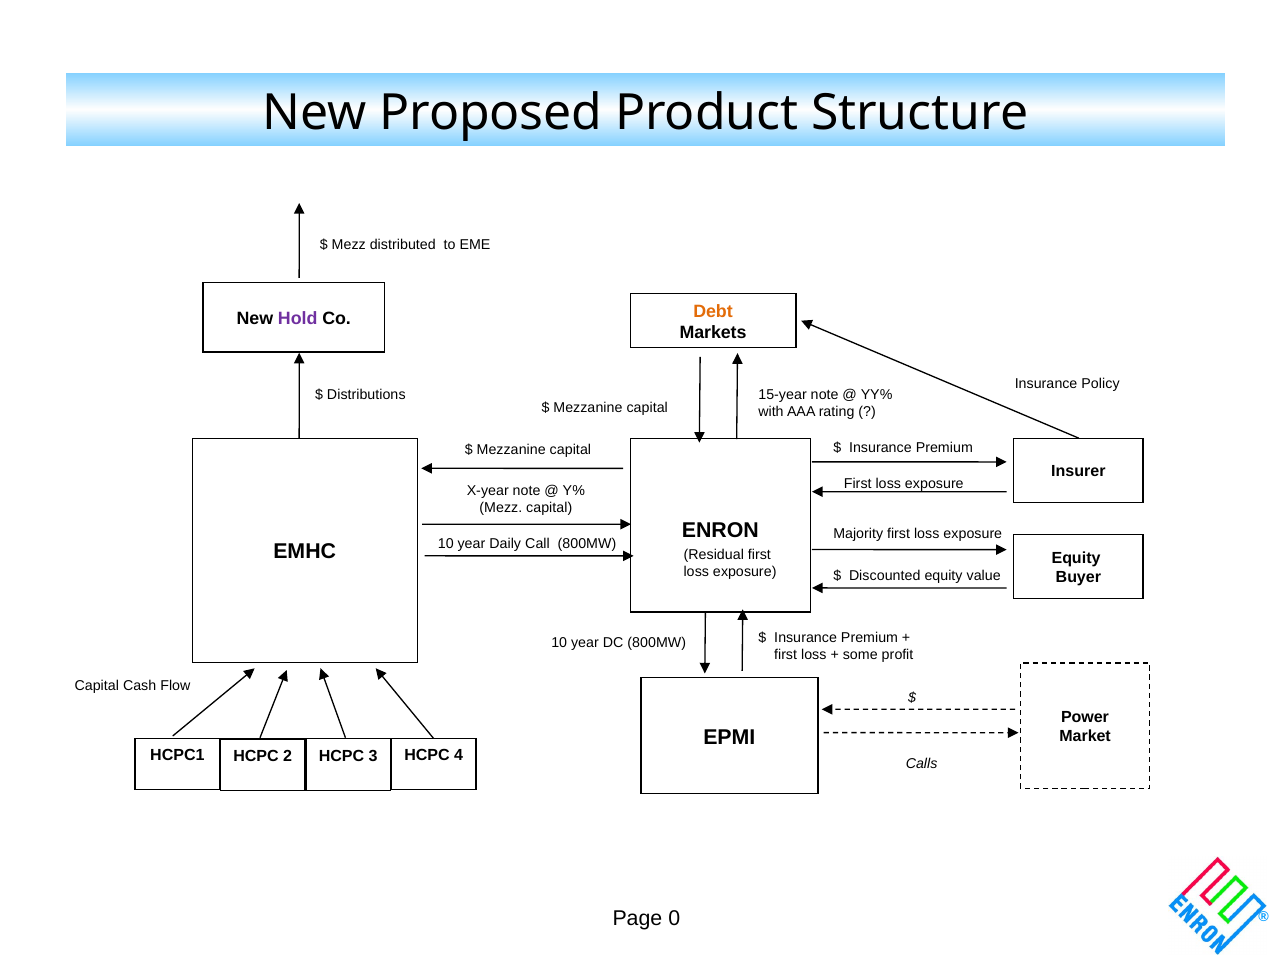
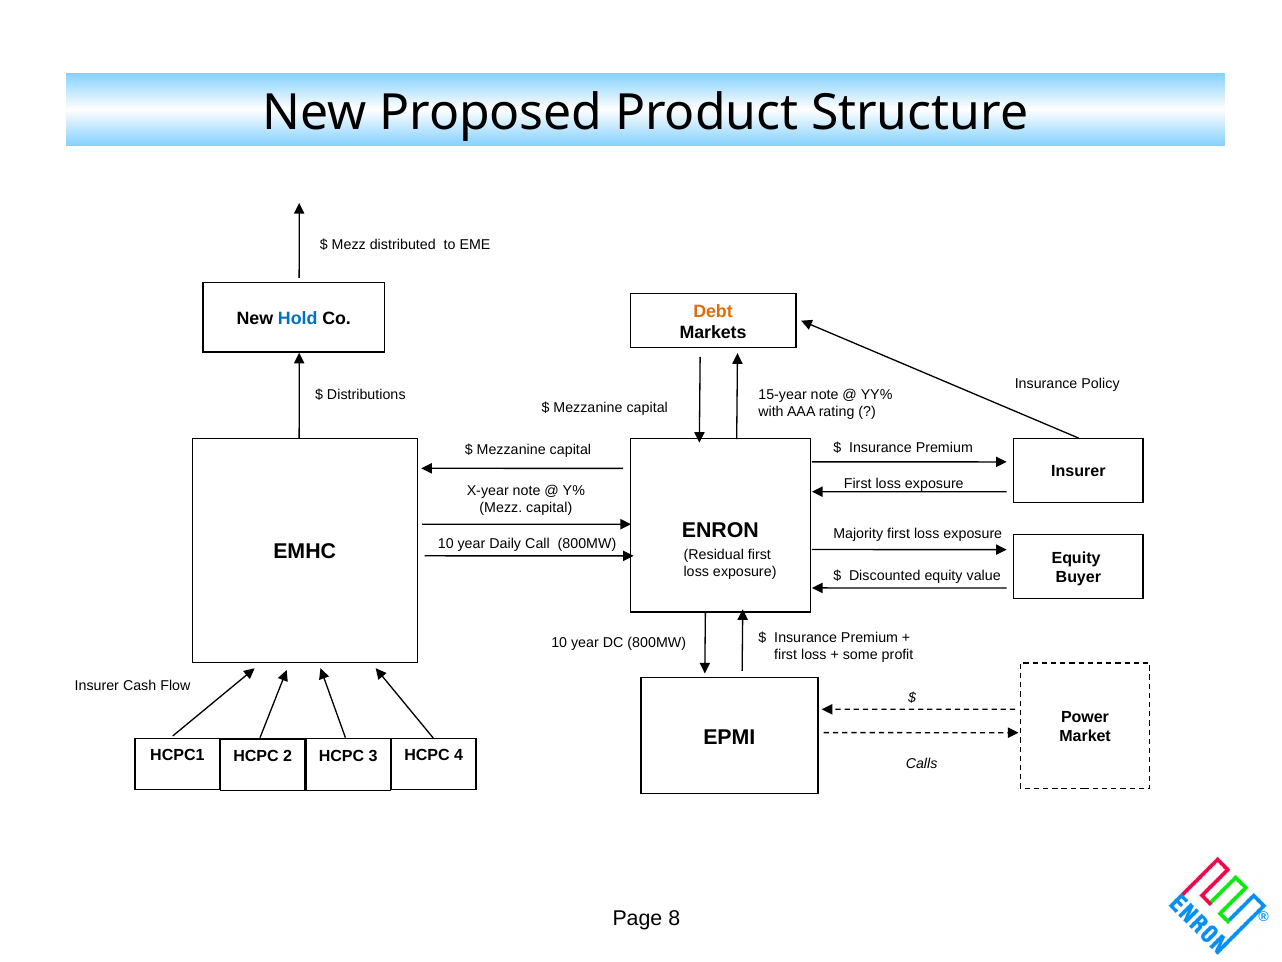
Hold colour: purple -> blue
Capital at (97, 685): Capital -> Insurer
0: 0 -> 8
